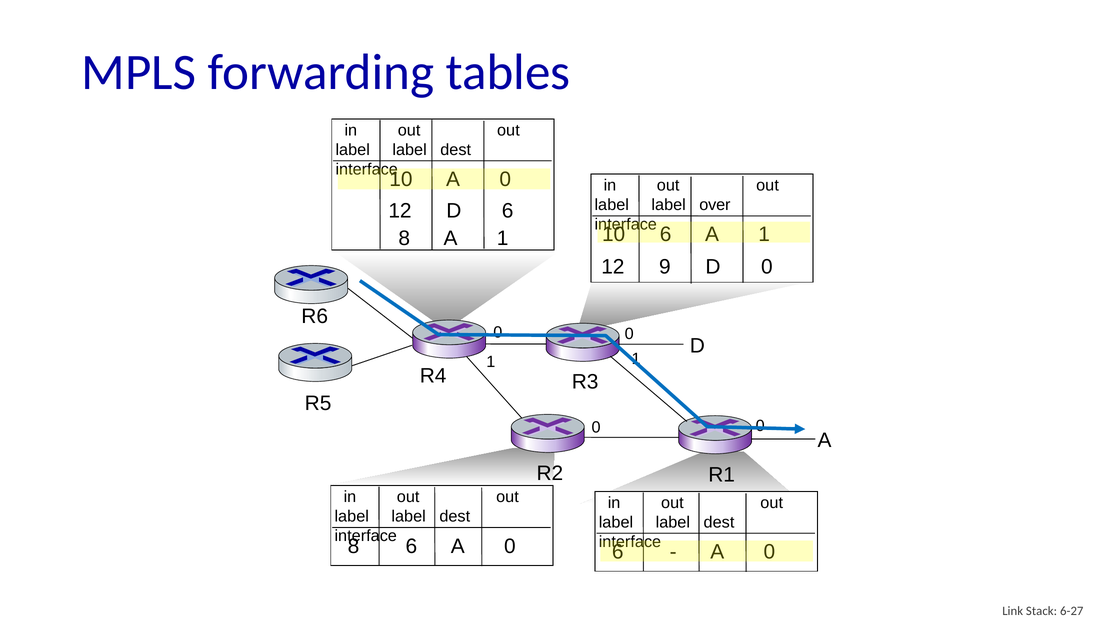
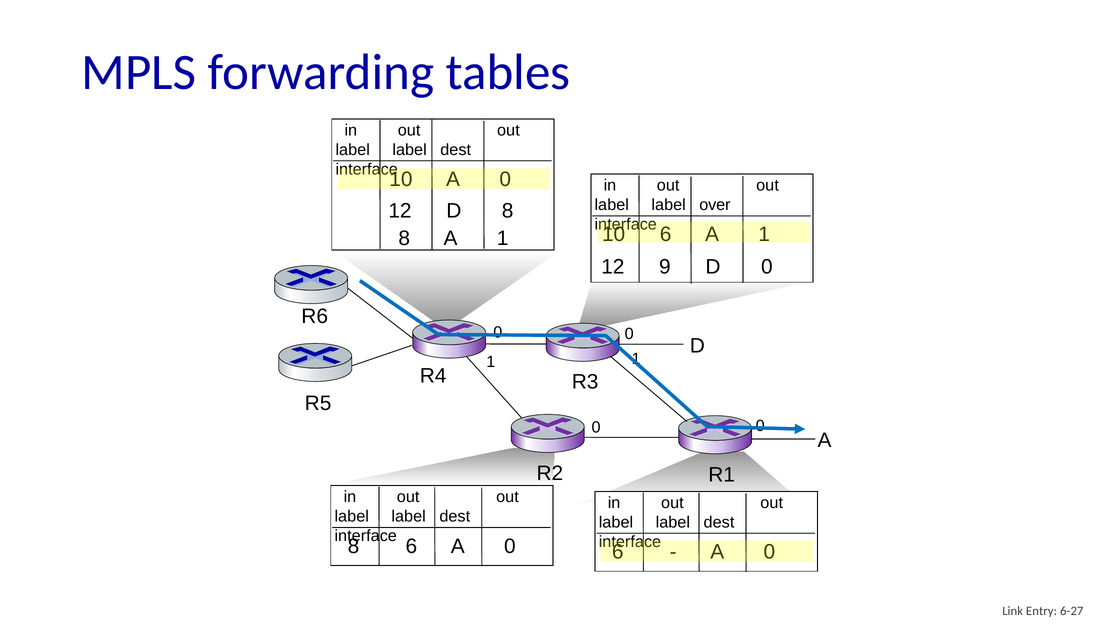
D 6: 6 -> 8
Stack: Stack -> Entry
